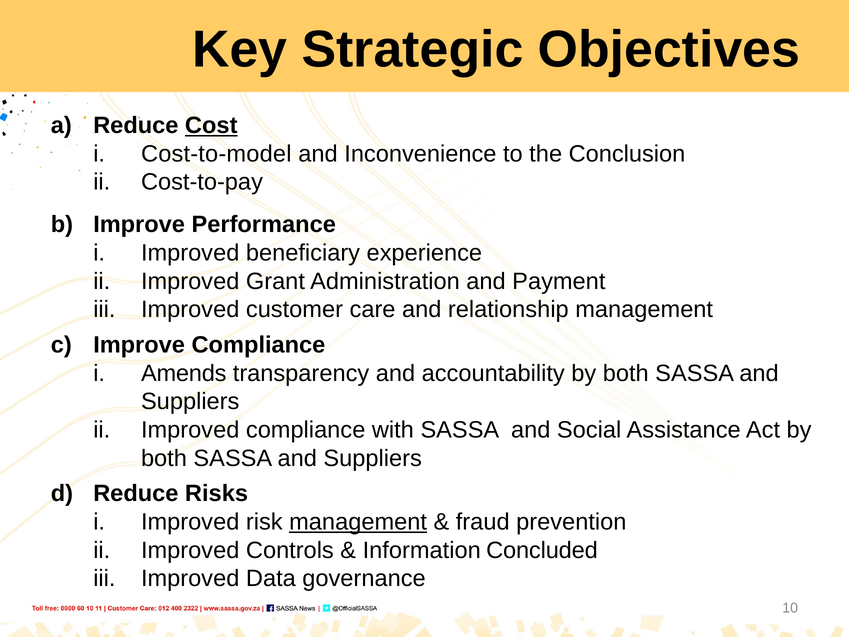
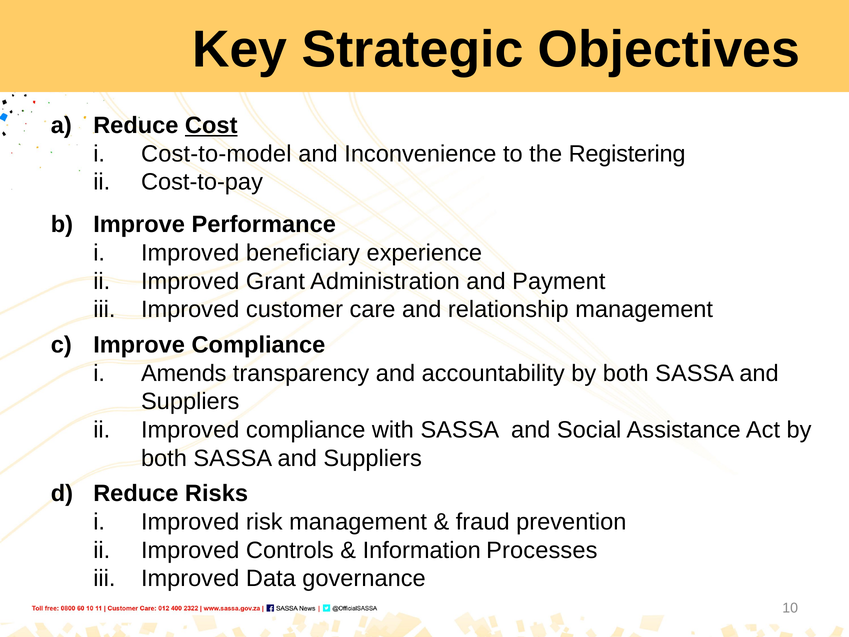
Conclusion: Conclusion -> Registering
management at (358, 522) underline: present -> none
Concluded: Concluded -> Processes
